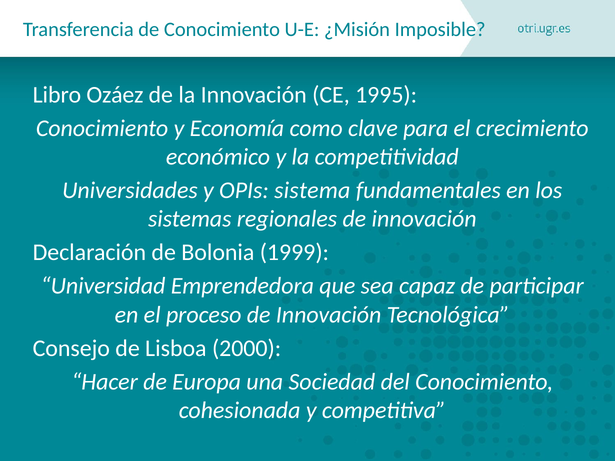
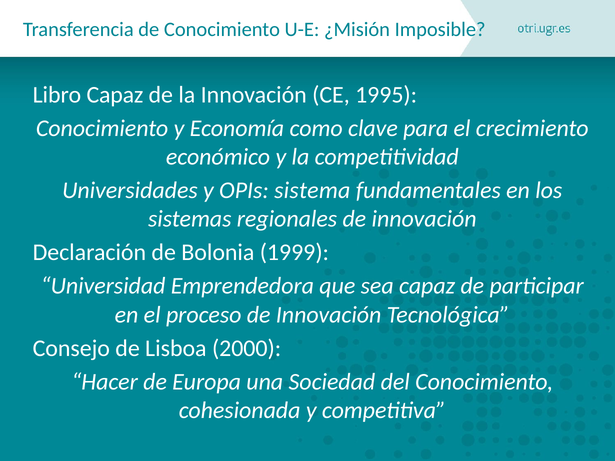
Libro Ozáez: Ozáez -> Capaz
